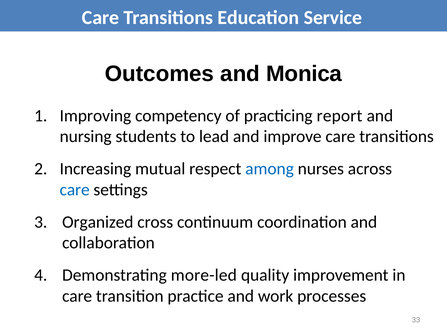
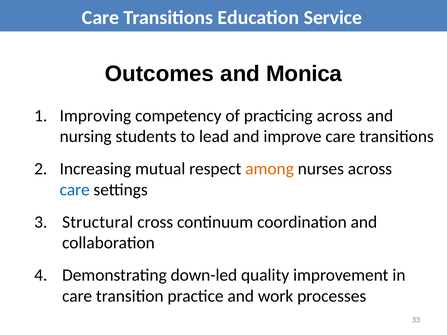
practicing report: report -> across
among colour: blue -> orange
Organized: Organized -> Structural
more-led: more-led -> down-led
